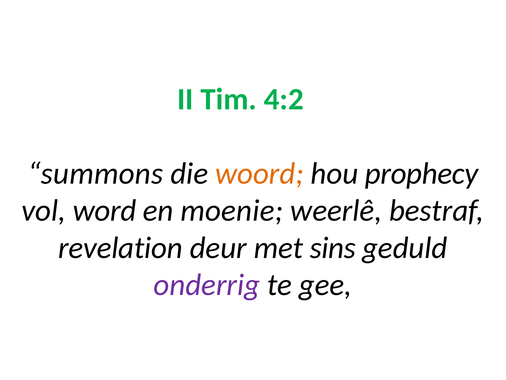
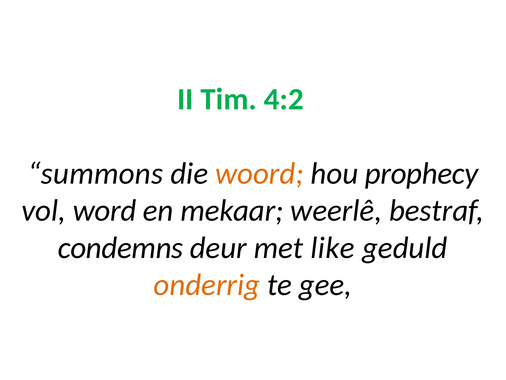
moenie: moenie -> mekaar
revelation: revelation -> condemns
sins: sins -> like
onderrig colour: purple -> orange
